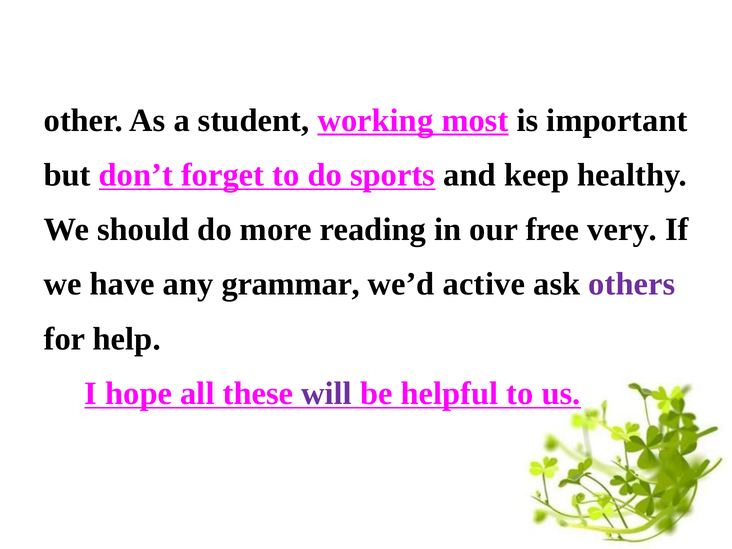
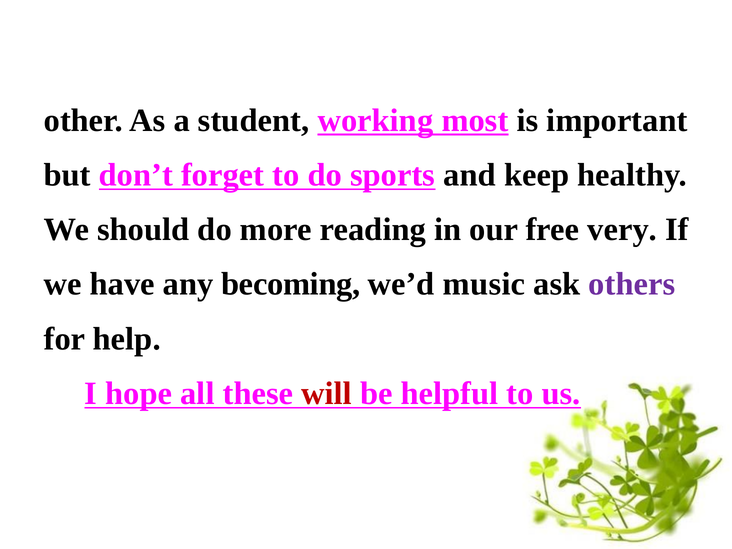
grammar: grammar -> becoming
active: active -> music
will colour: purple -> red
